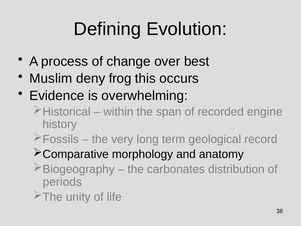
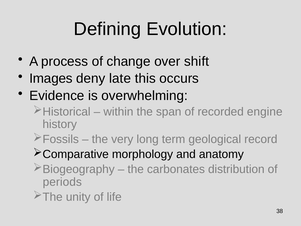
best: best -> shift
Muslim: Muslim -> Images
frog: frog -> late
